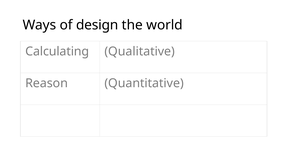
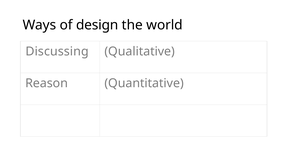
Calculating: Calculating -> Discussing
